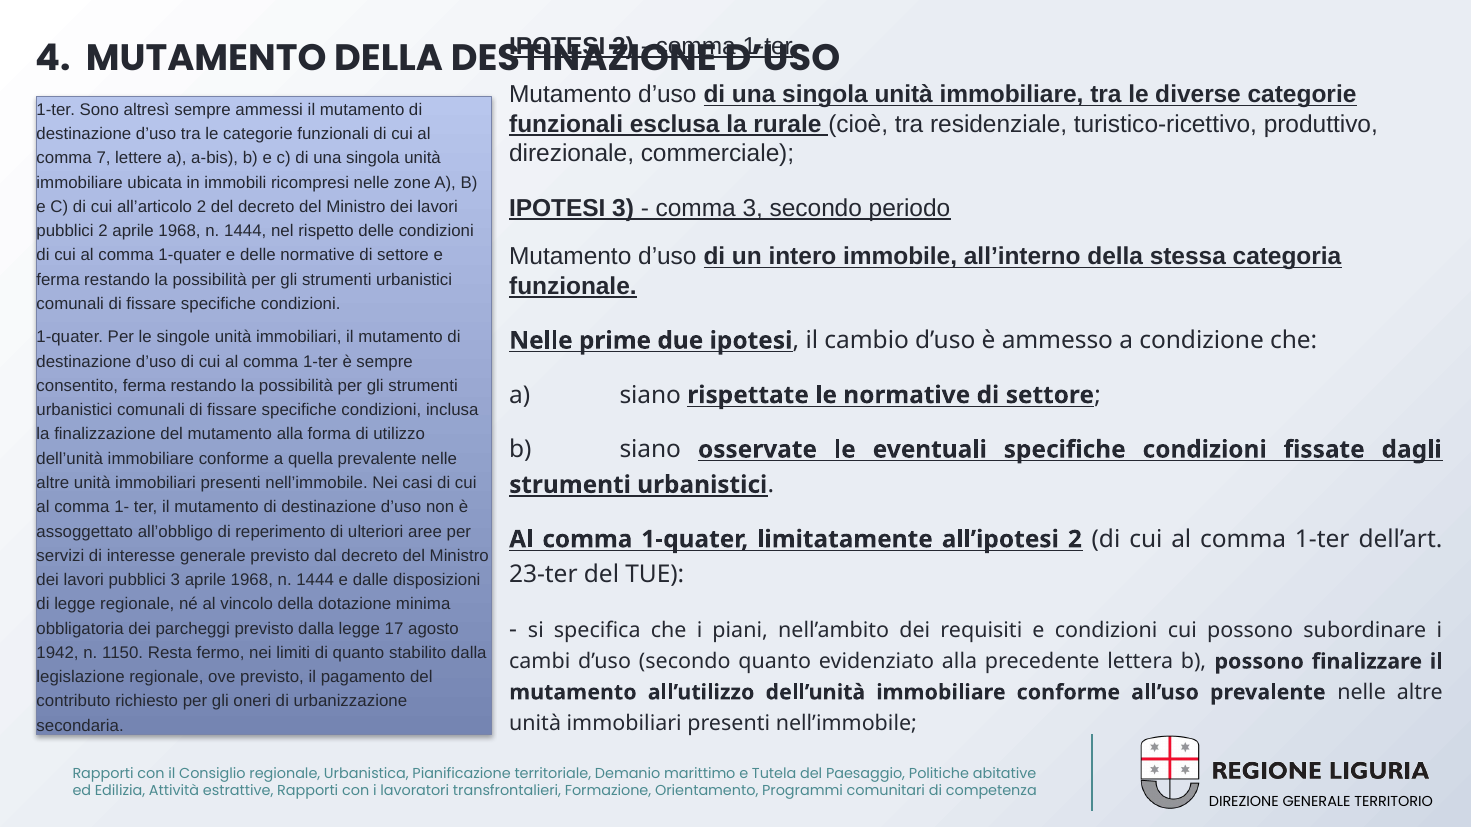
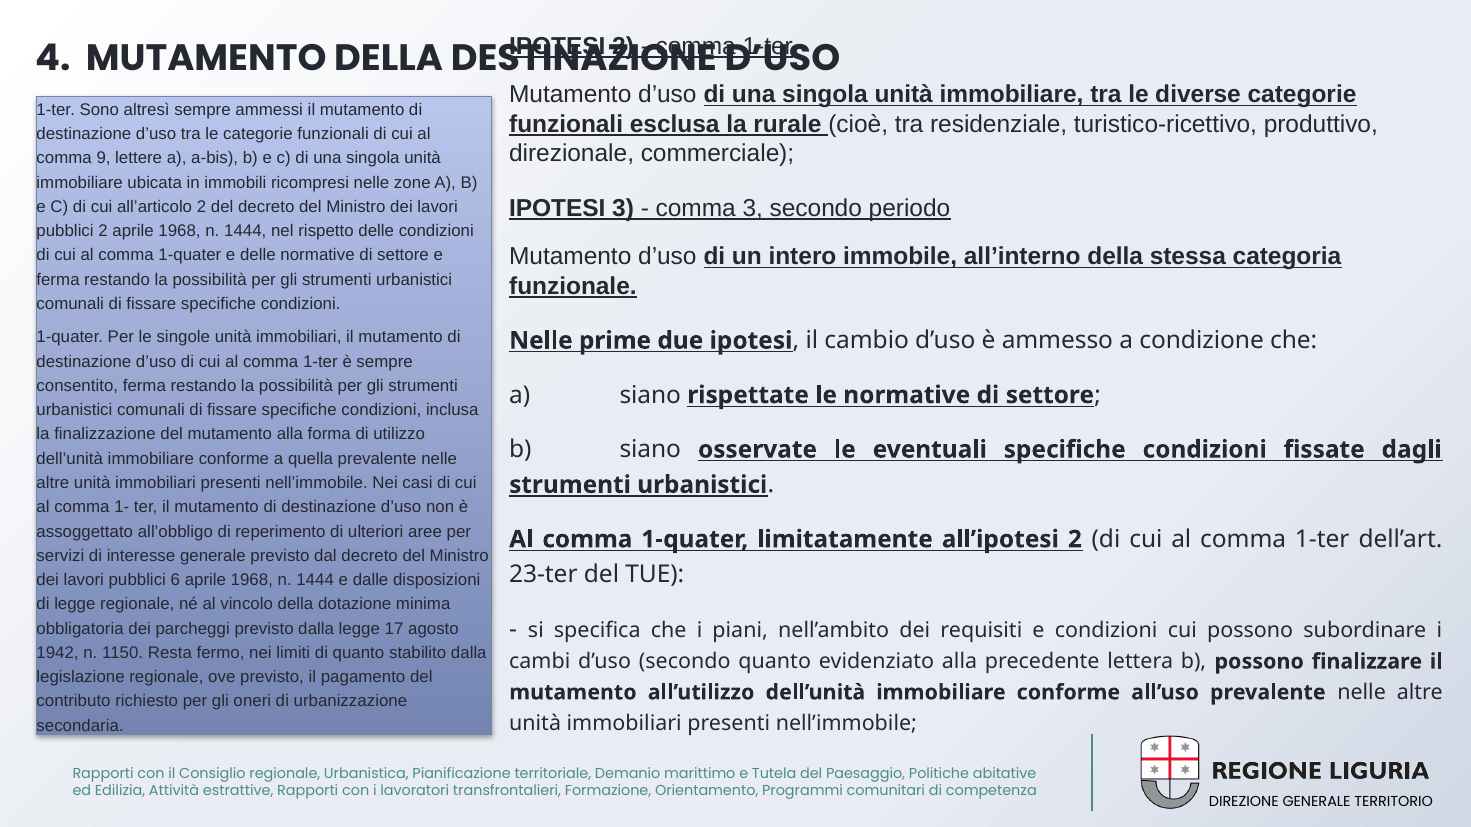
7: 7 -> 9
pubblici 3: 3 -> 6
